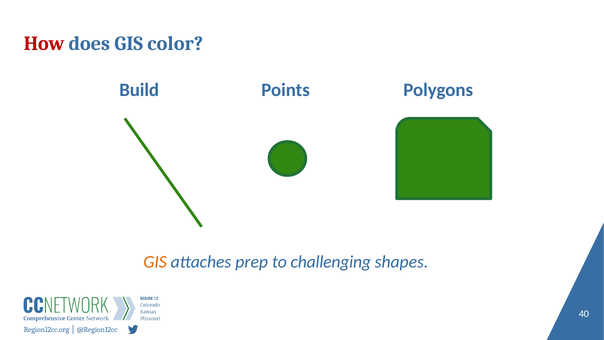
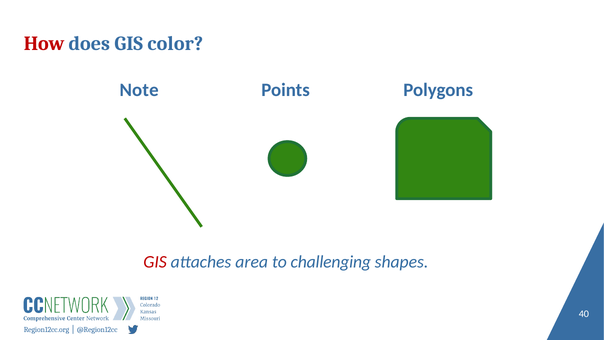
Build: Build -> Note
GIS at (155, 262) colour: orange -> red
prep: prep -> area
